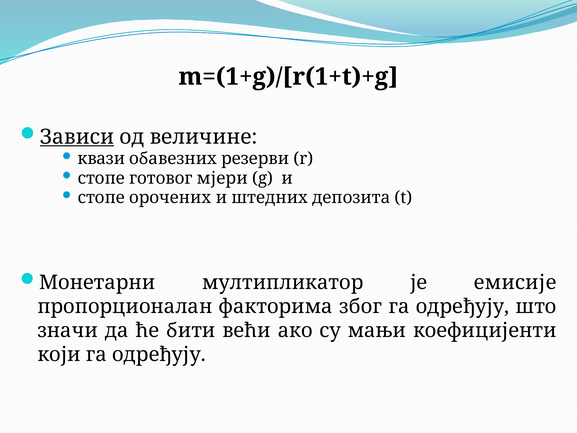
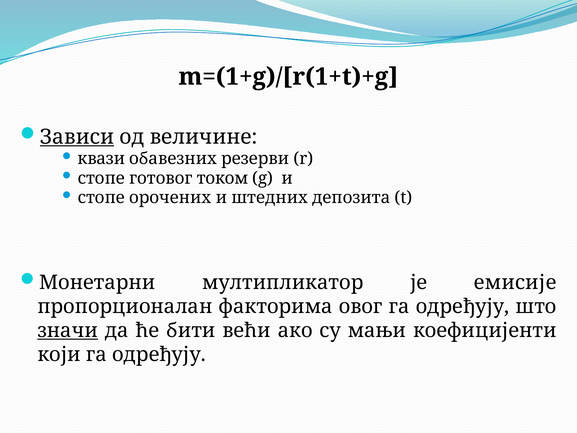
мјери: мјери -> током
због: због -> овог
значи underline: none -> present
